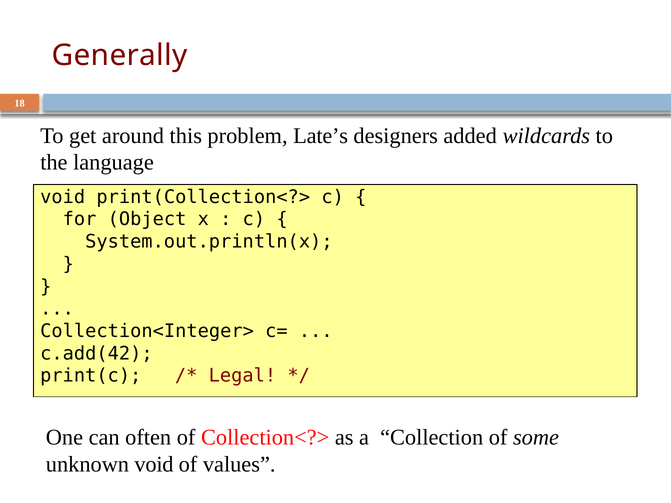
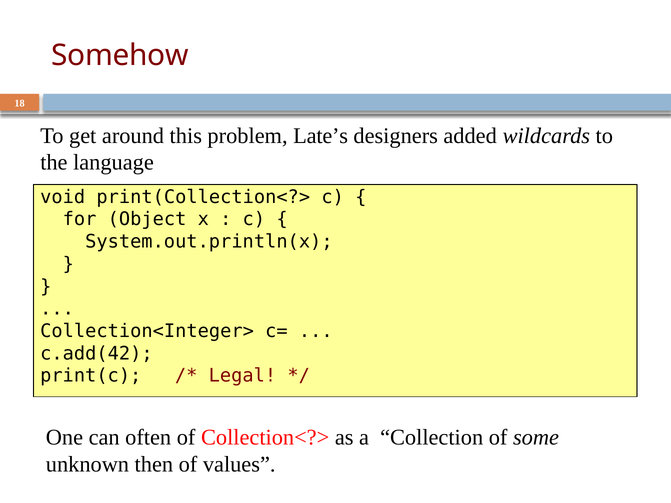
Generally: Generally -> Somehow
unknown void: void -> then
